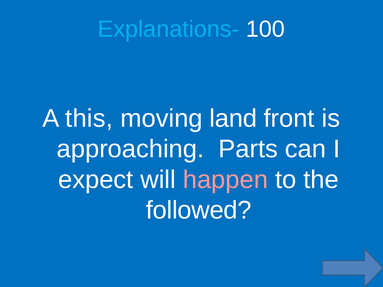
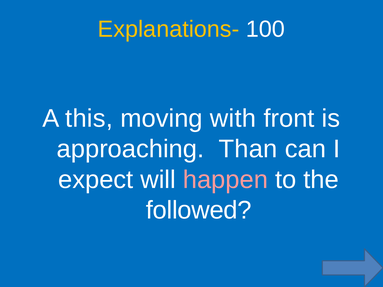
Explanations- colour: light blue -> yellow
land: land -> with
Parts: Parts -> Than
